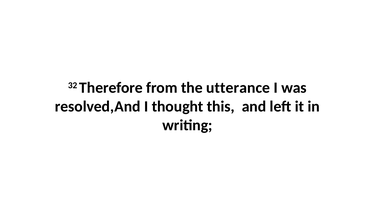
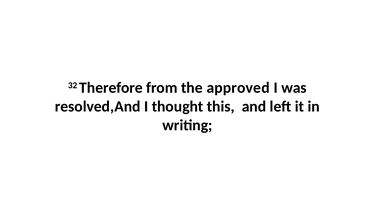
utterance: utterance -> approved
